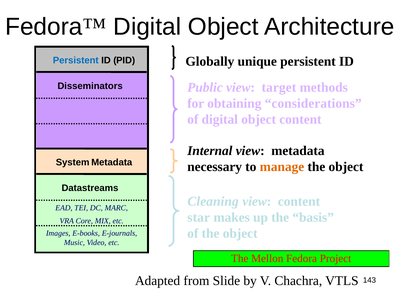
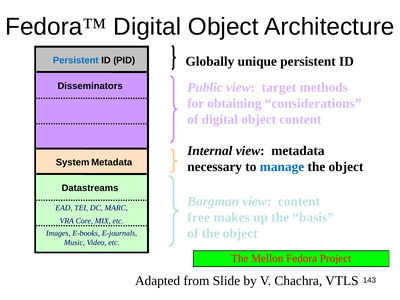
manage colour: orange -> blue
Cleaning: Cleaning -> Borgman
star: star -> free
